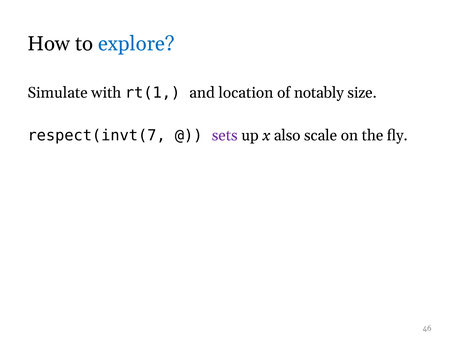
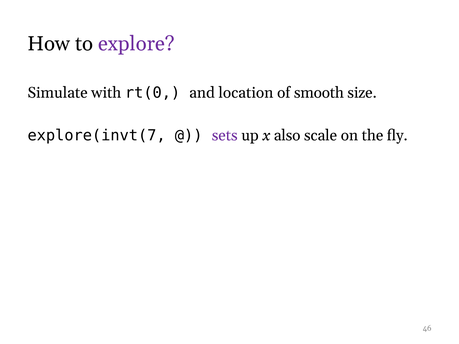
explore colour: blue -> purple
rt(1: rt(1 -> rt(0
notably: notably -> smooth
respect(invt(7: respect(invt(7 -> explore(invt(7
